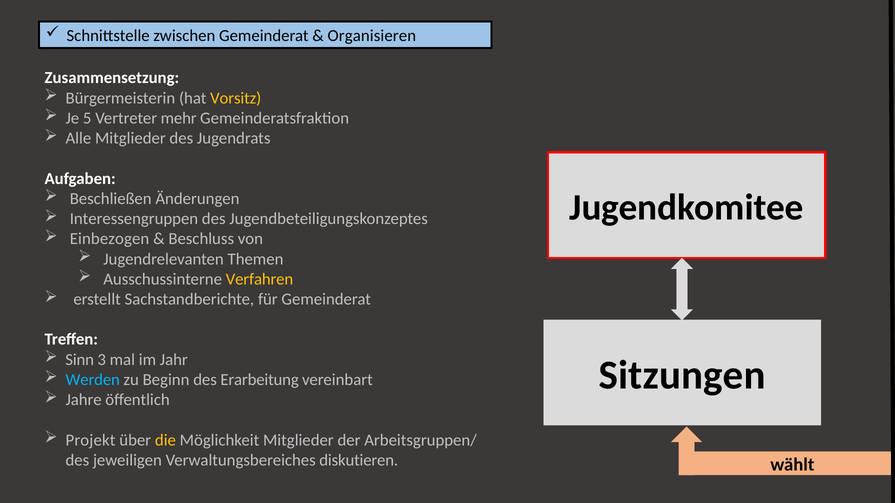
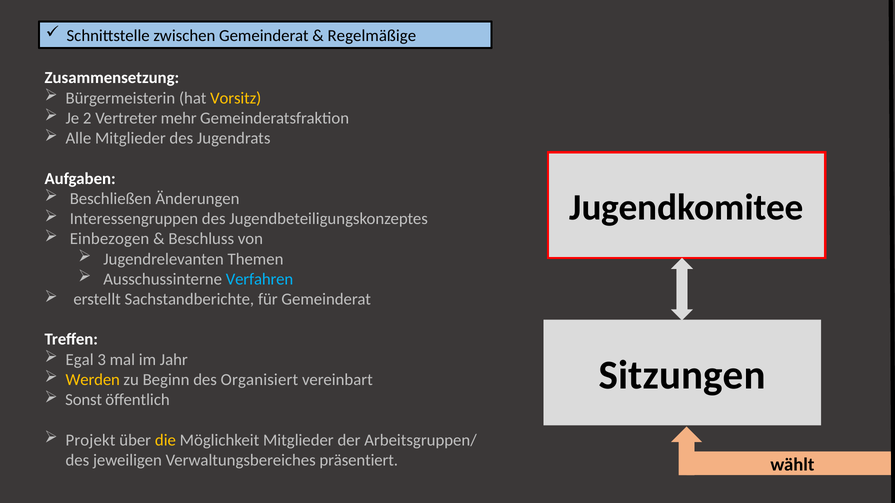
Organisieren: Organisieren -> Regelmäßige
5: 5 -> 2
Verfahren colour: yellow -> light blue
Sinn: Sinn -> Egal
Werden colour: light blue -> yellow
Erarbeitung: Erarbeitung -> Organisiert
Jahre: Jahre -> Sonst
diskutieren: diskutieren -> präsentiert
